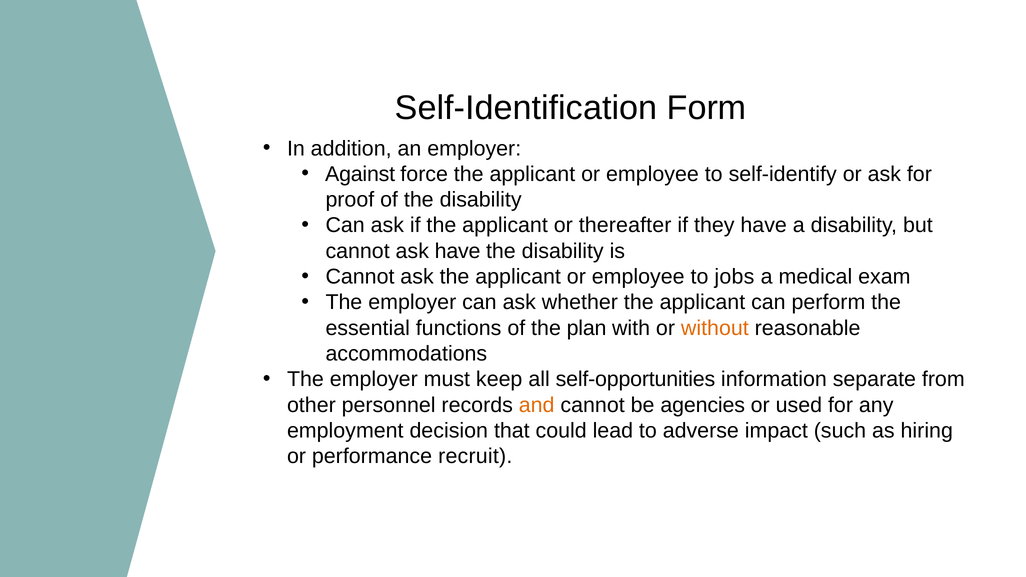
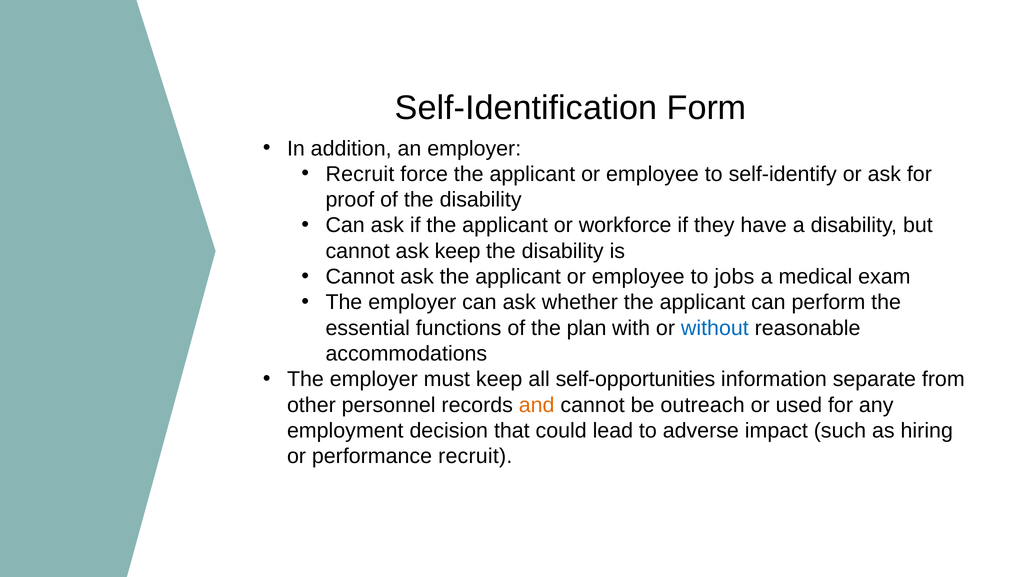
Against at (360, 174): Against -> Recruit
thereafter: thereafter -> workforce
ask have: have -> keep
without colour: orange -> blue
agencies: agencies -> outreach
